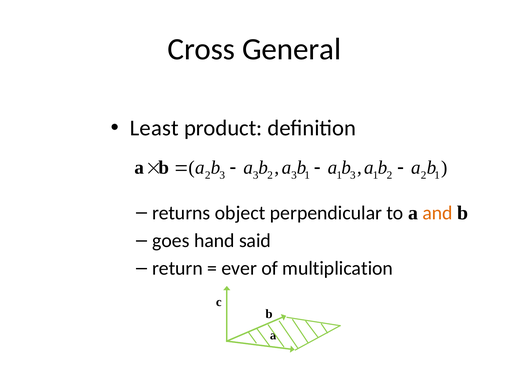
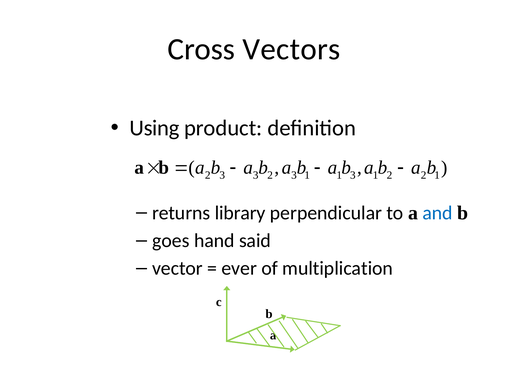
General: General -> Vectors
Least: Least -> Using
object: object -> library
and colour: orange -> blue
return: return -> vector
